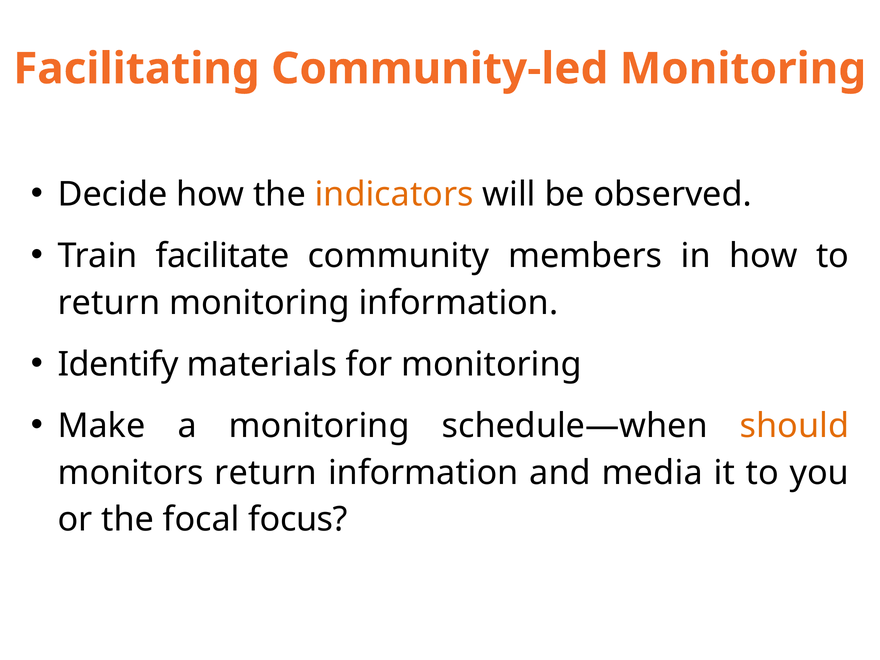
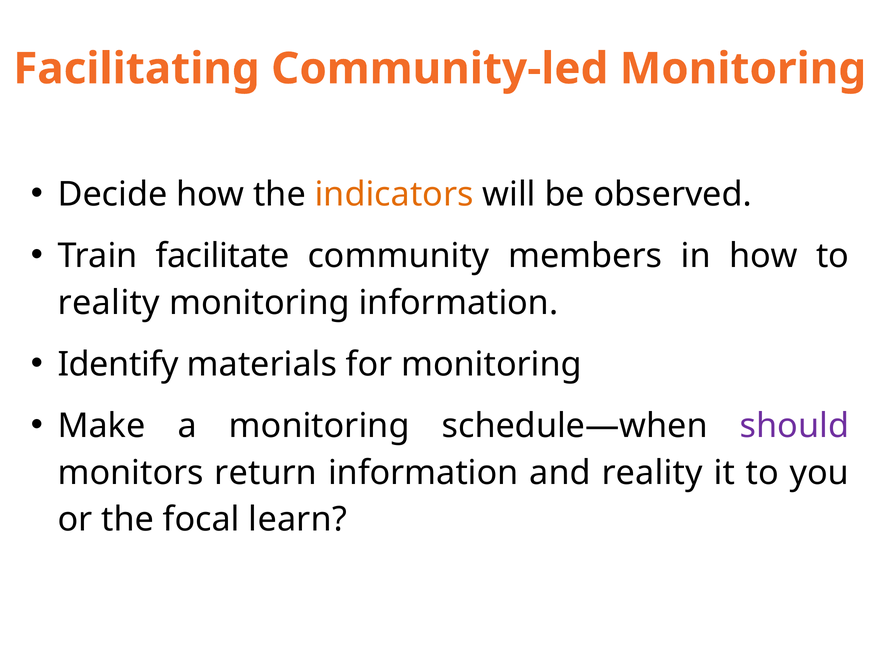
return at (109, 303): return -> reality
should colour: orange -> purple
and media: media -> reality
focus: focus -> learn
